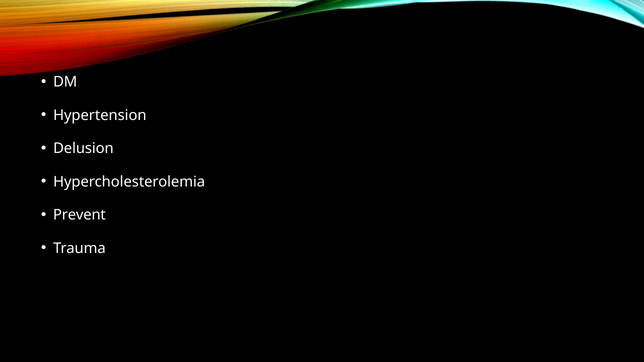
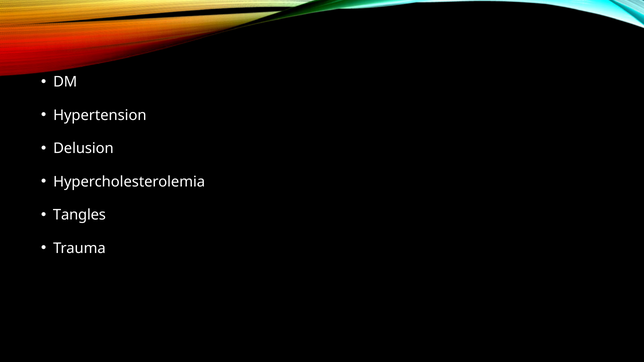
Prevent: Prevent -> Tangles
